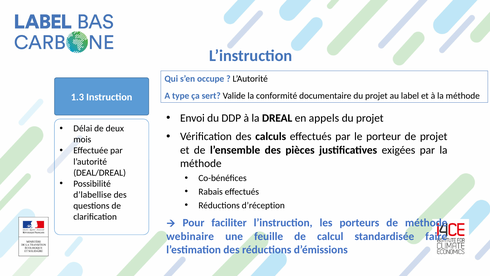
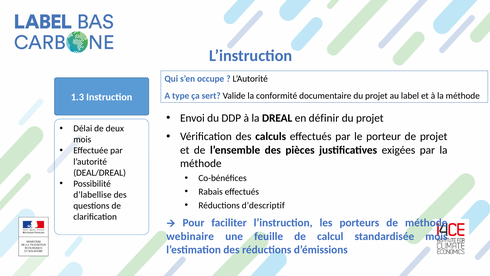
appels: appels -> définir
d’réception: d’réception -> d’descriptif
standardisée faire: faire -> mois
